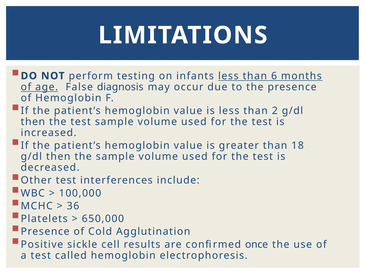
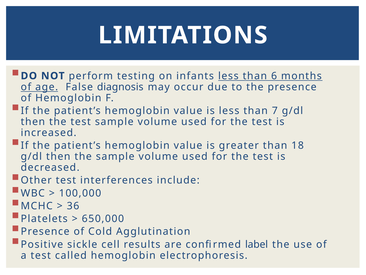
2: 2 -> 7
once: once -> label
